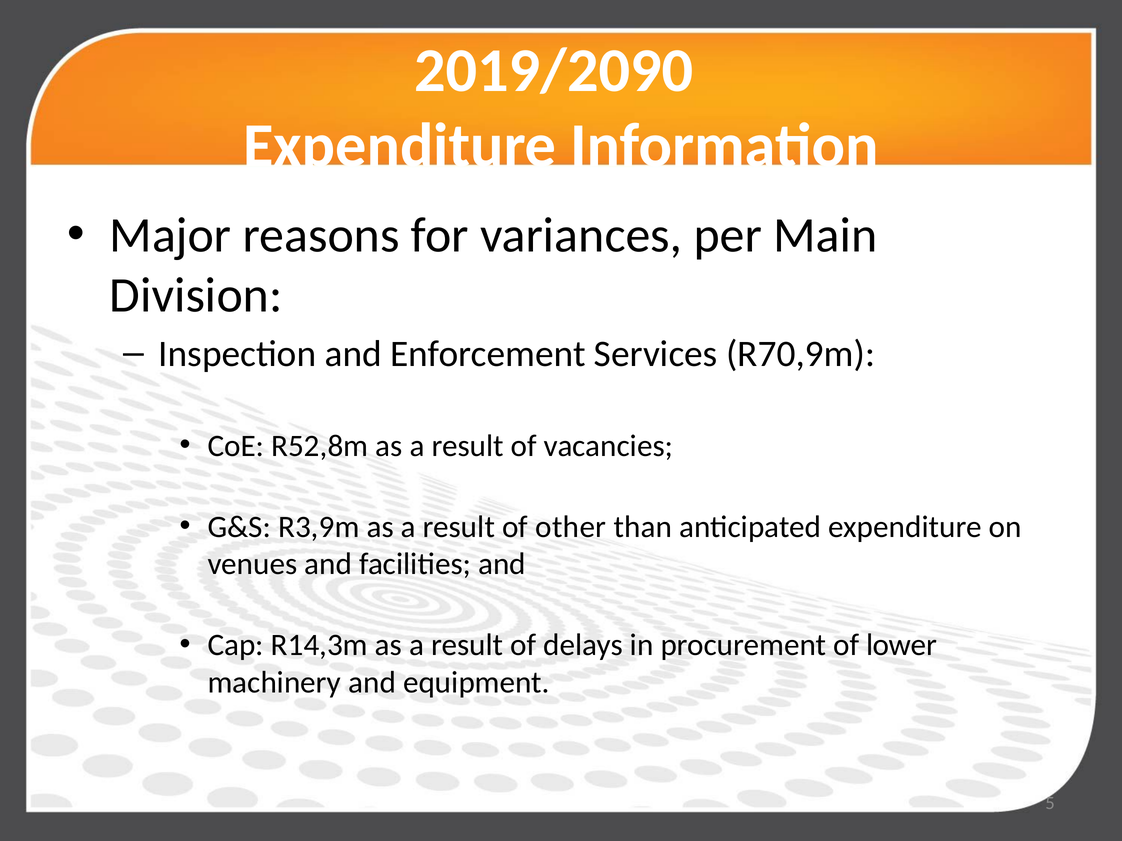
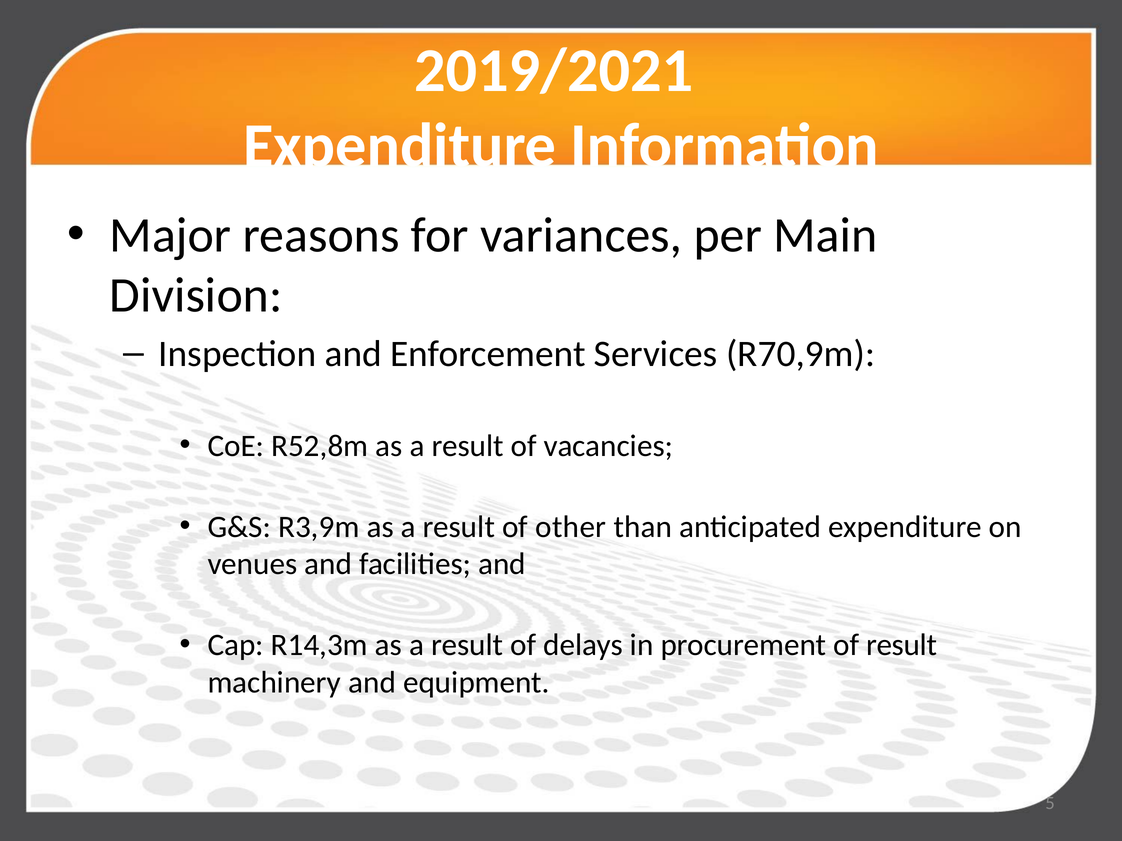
2019/2090: 2019/2090 -> 2019/2021
of lower: lower -> result
